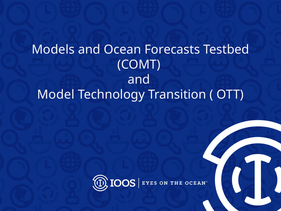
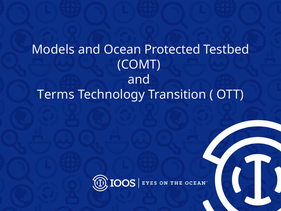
Forecasts: Forecasts -> Protected
Model: Model -> Terms
